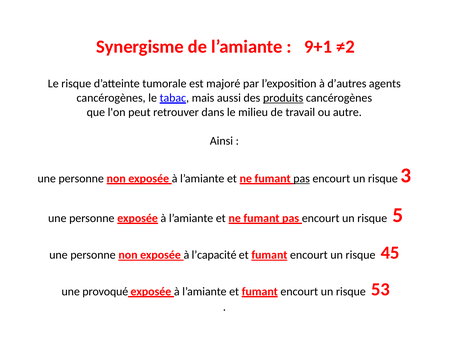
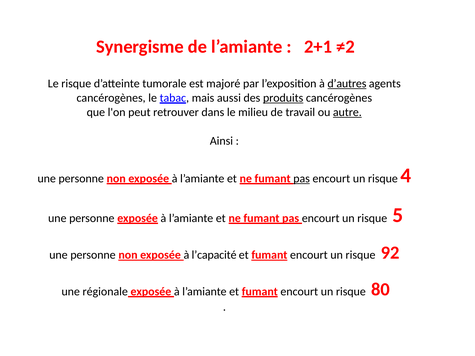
9+1: 9+1 -> 2+1
d’autres underline: none -> present
autre underline: none -> present
3: 3 -> 4
45: 45 -> 92
provoqué: provoqué -> régionale
53: 53 -> 80
